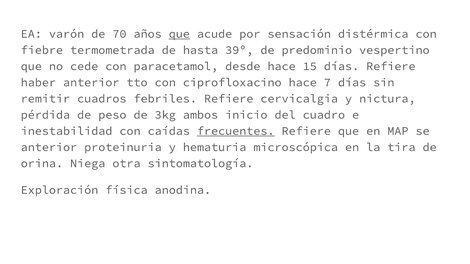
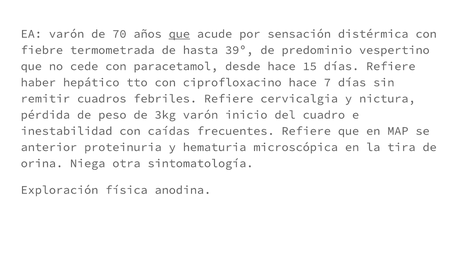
haber anterior: anterior -> hepático
3kg ambos: ambos -> varón
frecuentes underline: present -> none
